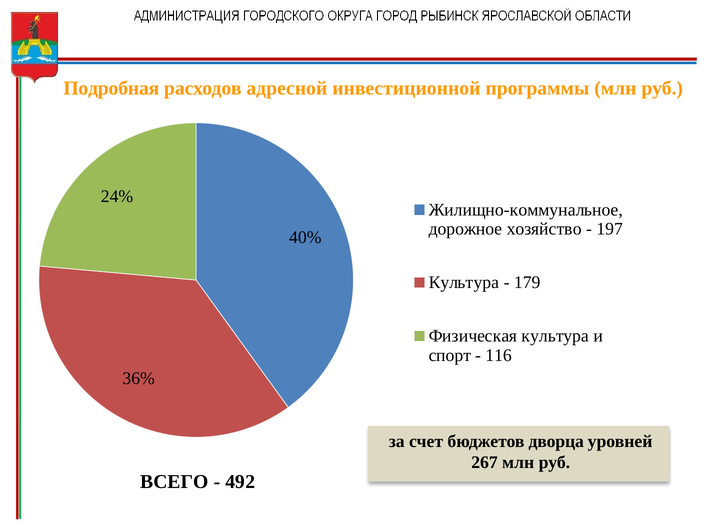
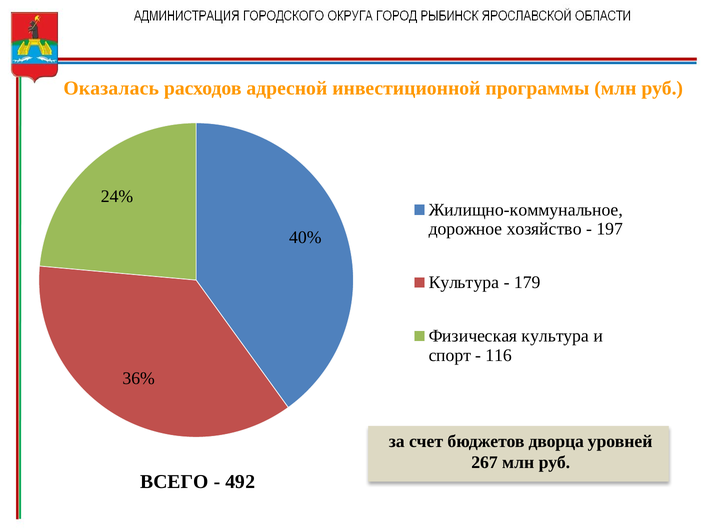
Подробная: Подробная -> Оказалась
